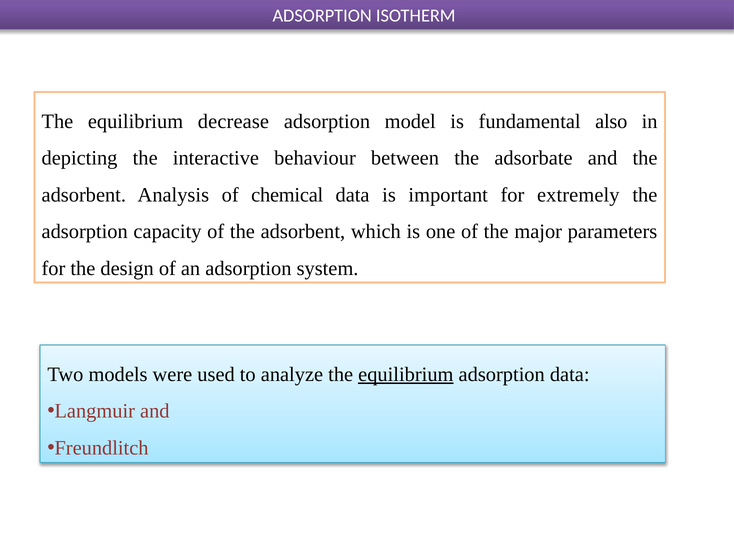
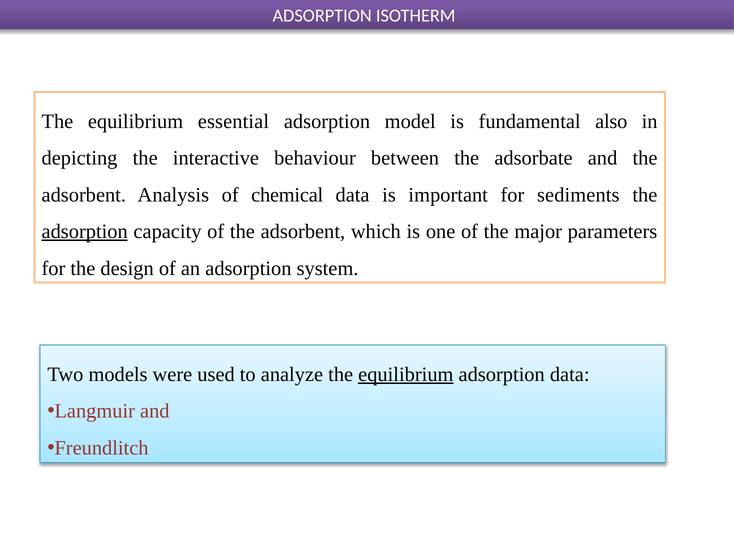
decrease: decrease -> essential
extremely: extremely -> sediments
adsorption at (85, 231) underline: none -> present
